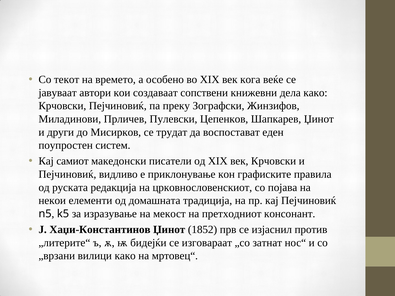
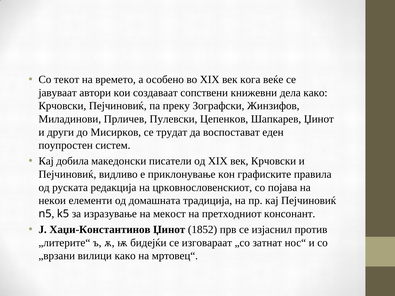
самиот: самиот -> добила
